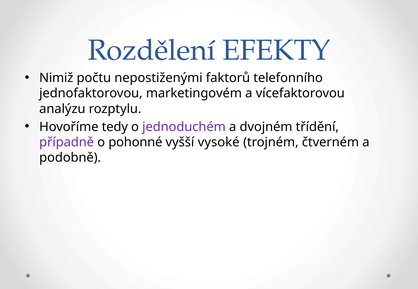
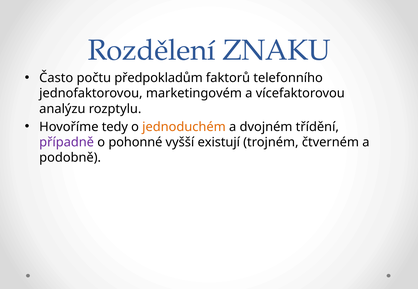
EFEKTY: EFEKTY -> ZNAKU
Nimiž: Nimiž -> Často
nepostiženými: nepostiženými -> předpokladům
jednoduchém colour: purple -> orange
vysoké: vysoké -> existují
